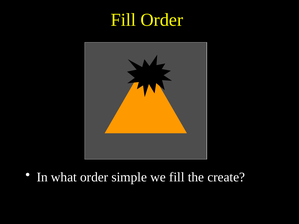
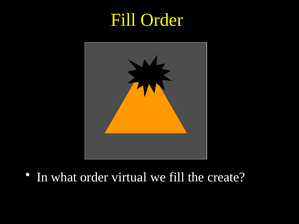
simple: simple -> virtual
